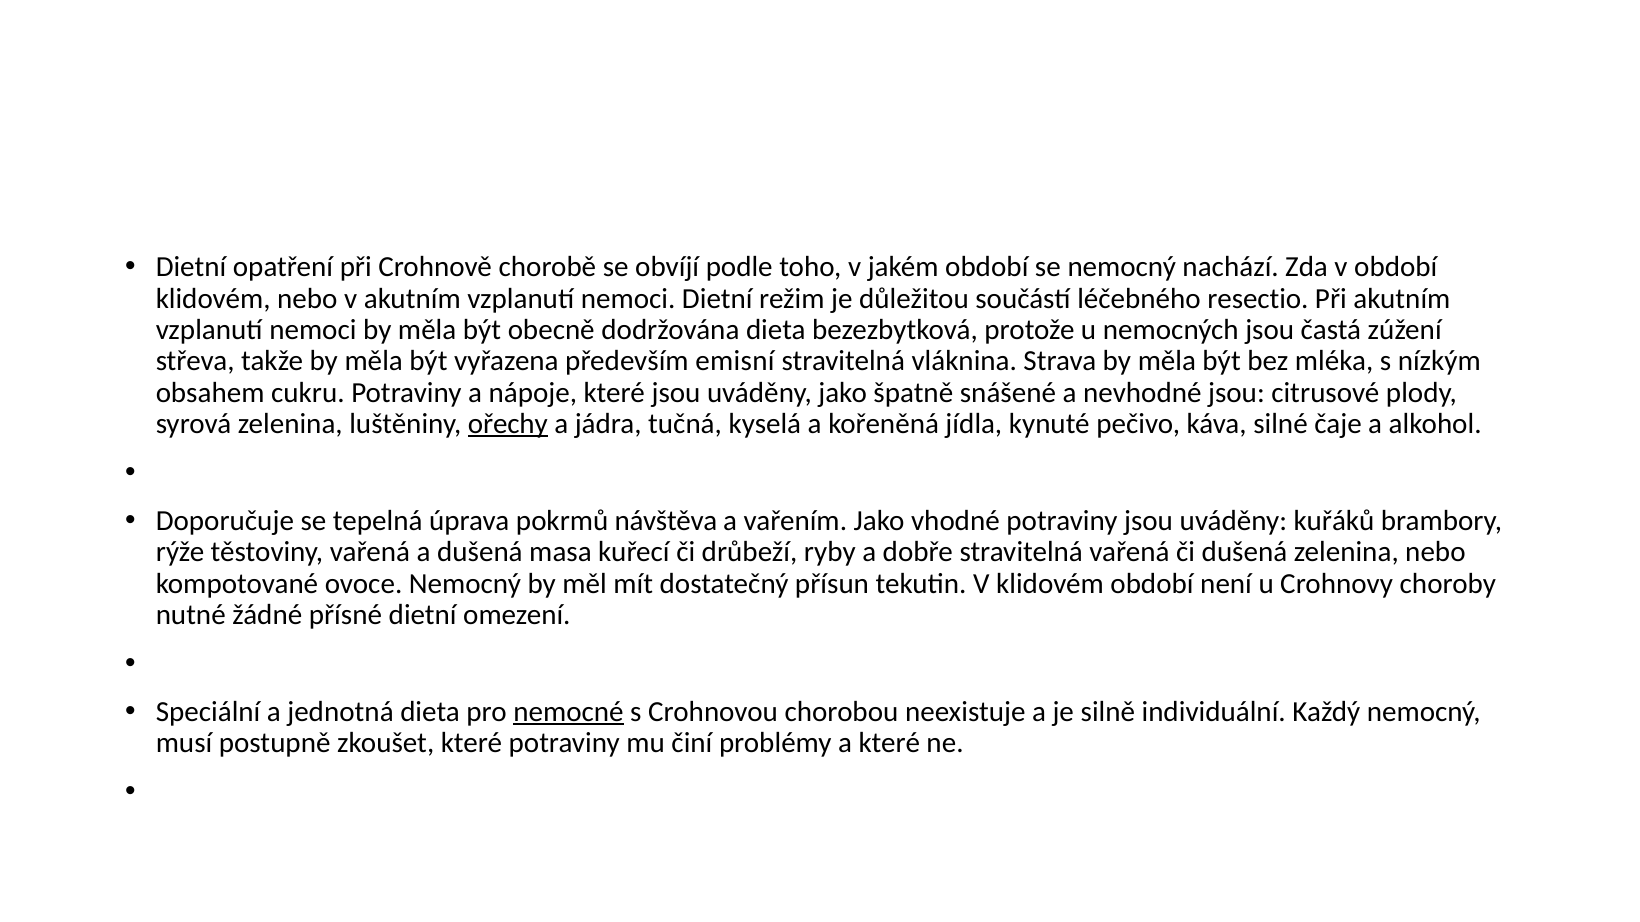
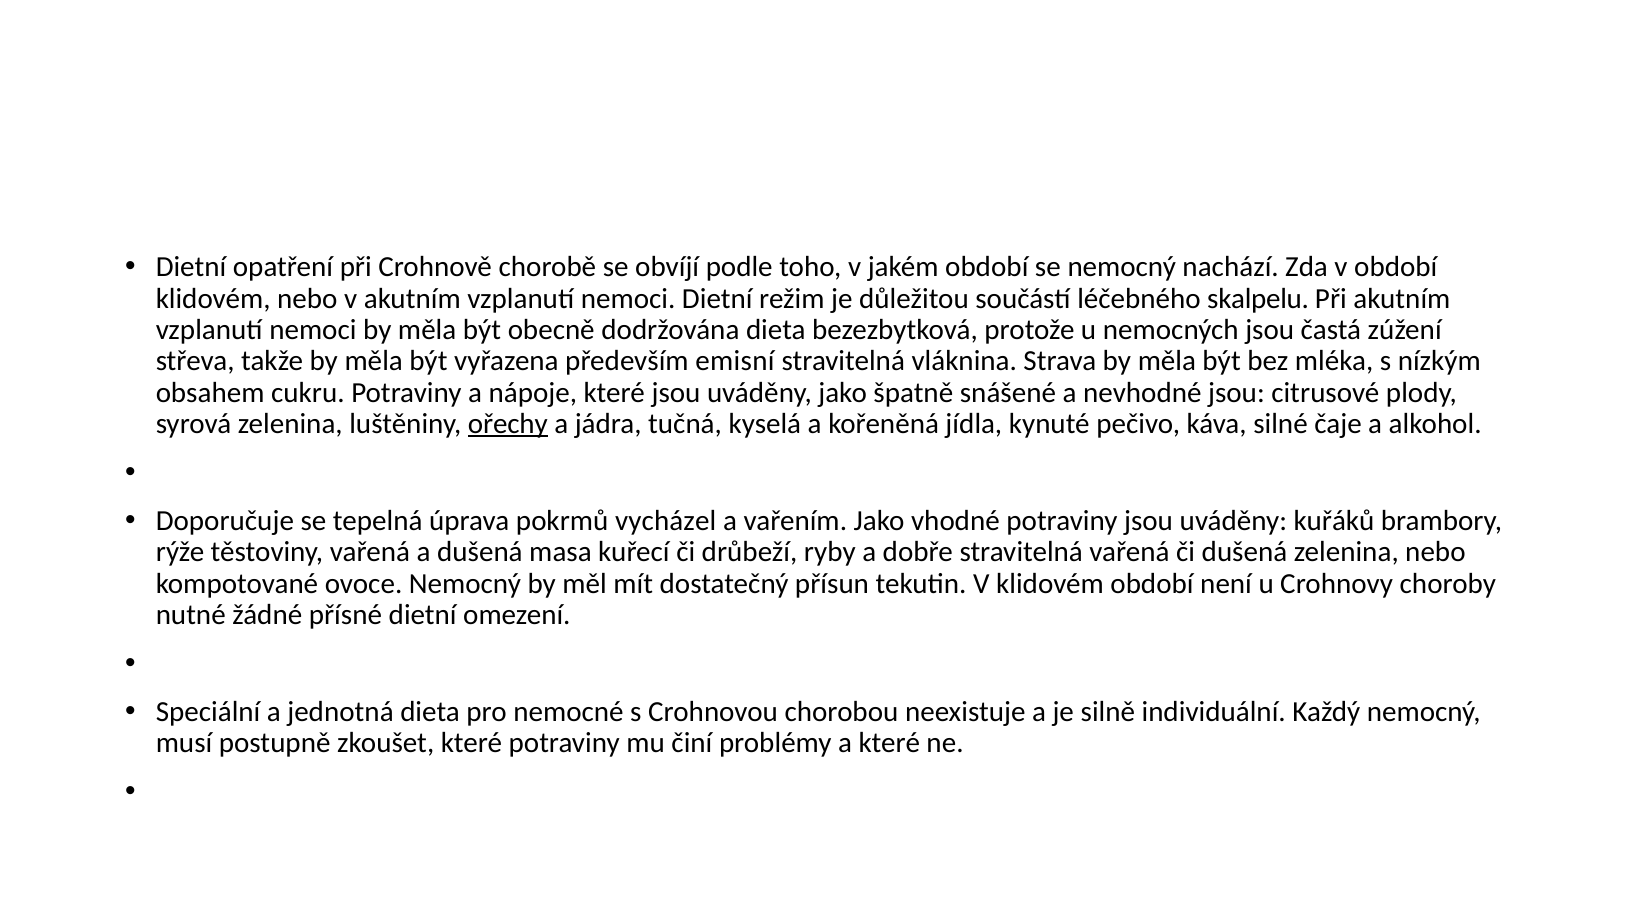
resectio: resectio -> skalpelu
návštěva: návštěva -> vycházel
nemocné underline: present -> none
